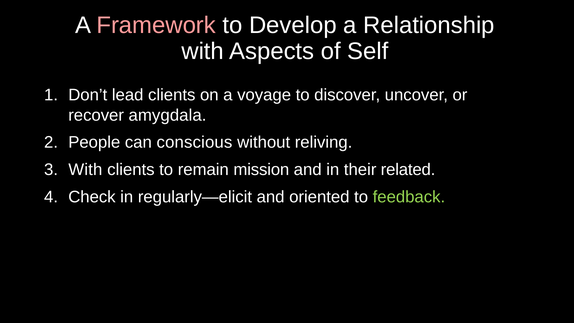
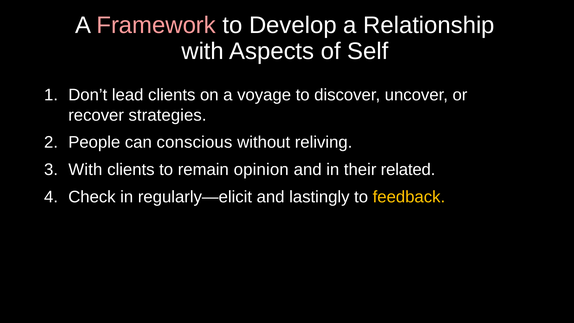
amygdala: amygdala -> strategies
mission: mission -> opinion
oriented: oriented -> lastingly
feedback colour: light green -> yellow
